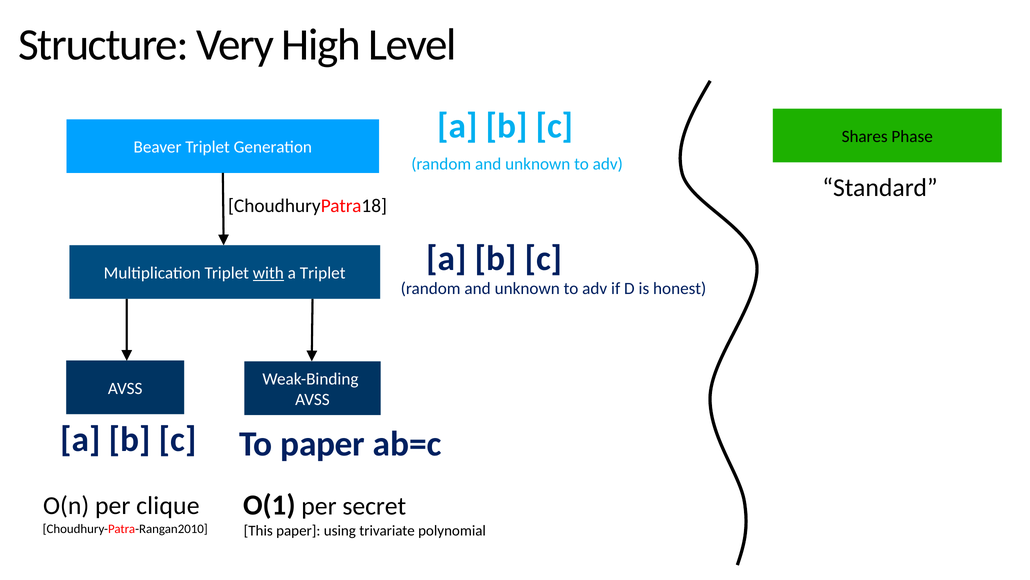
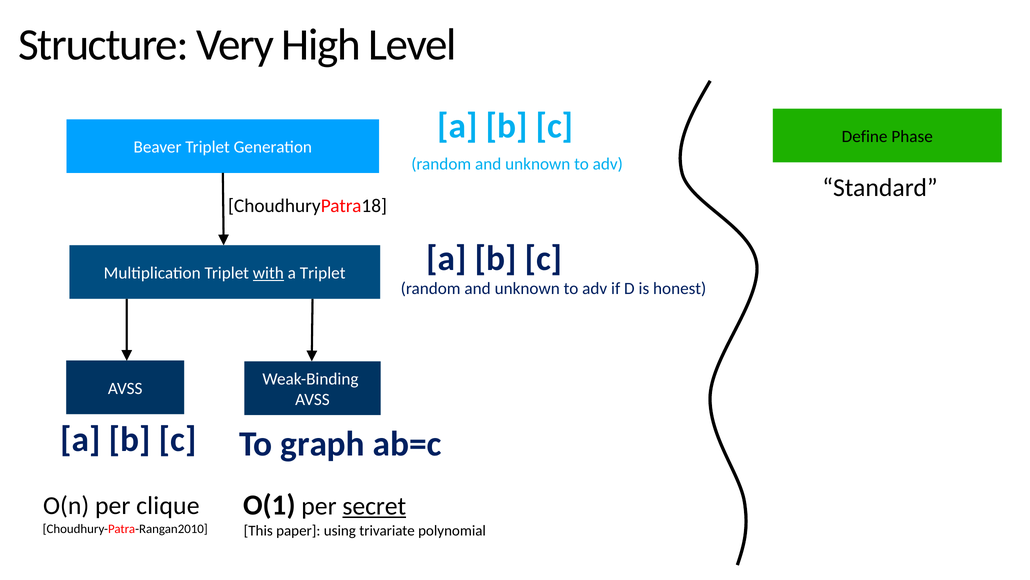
Shares: Shares -> Define
To paper: paper -> graph
secret underline: none -> present
